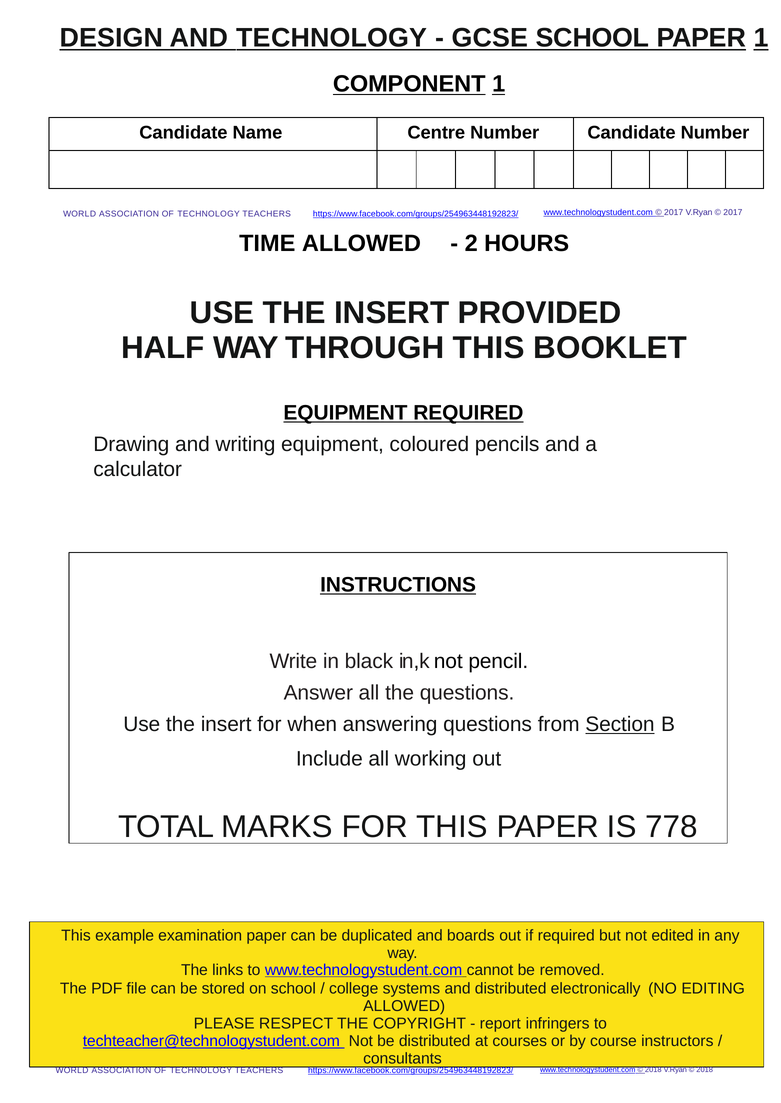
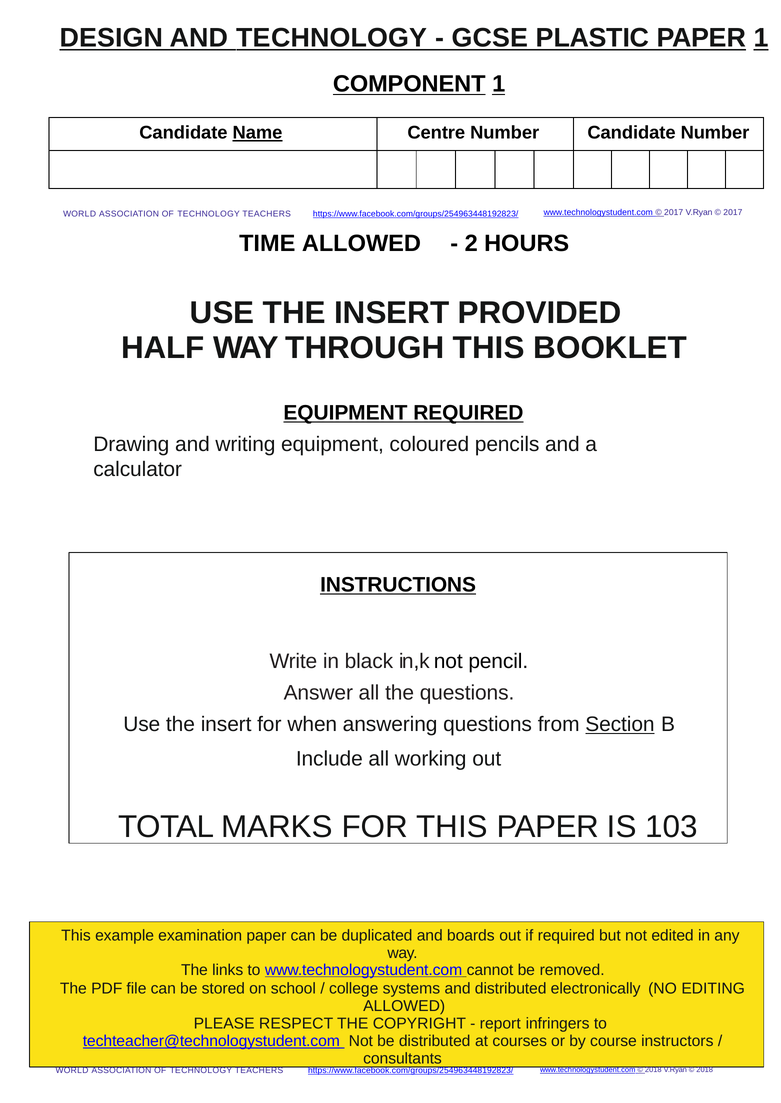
GCSE SCHOOL: SCHOOL -> PLASTIC
Name underline: none -> present
778: 778 -> 103
